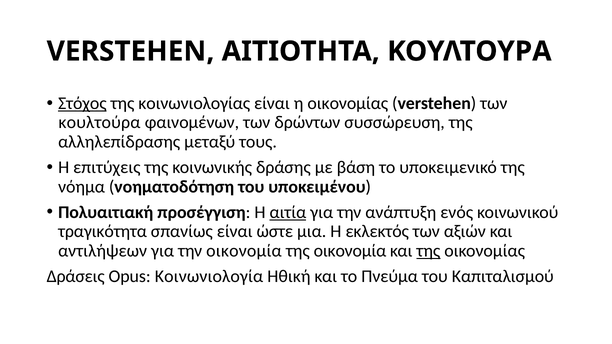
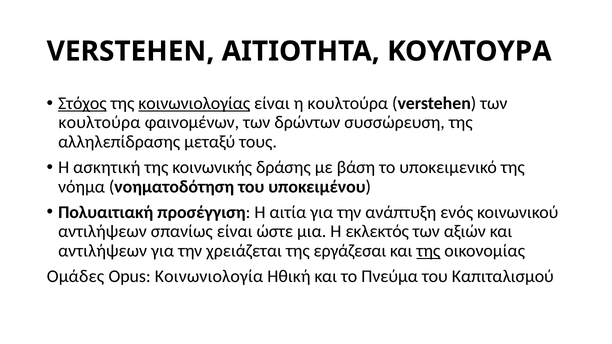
κοινωνιολογίας underline: none -> present
η οικονομίας: οικονομίας -> κουλτούρα
επιτύχεις: επιτύχεις -> ασκητική
αιτία underline: present -> none
τραγικότητα at (103, 232): τραγικότητα -> αντιλήψεων
την οικονομία: οικονομία -> χρειάζεται
της οικονομία: οικονομία -> εργάζεσαι
Δράσεις: Δράσεις -> Ομάδες
